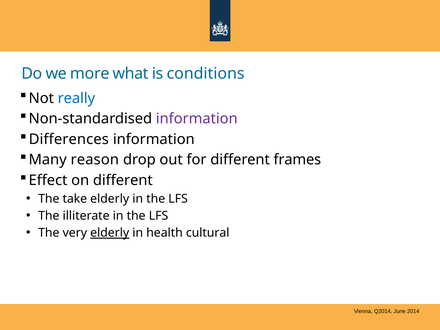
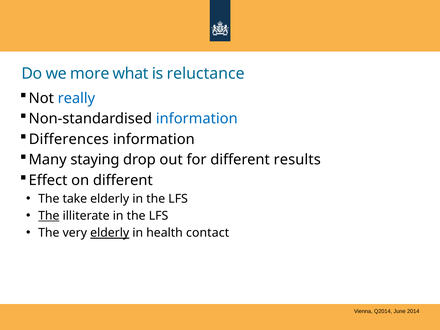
conditions: conditions -> reluctance
information at (197, 119) colour: purple -> blue
reason: reason -> staying
frames: frames -> results
The at (49, 216) underline: none -> present
cultural: cultural -> contact
